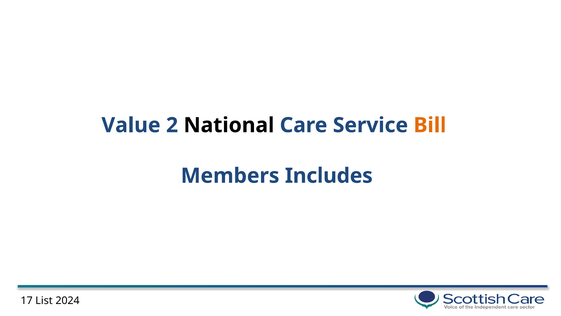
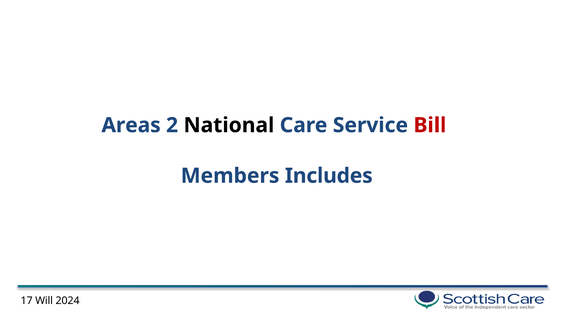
Value: Value -> Areas
Bill colour: orange -> red
List: List -> Will
